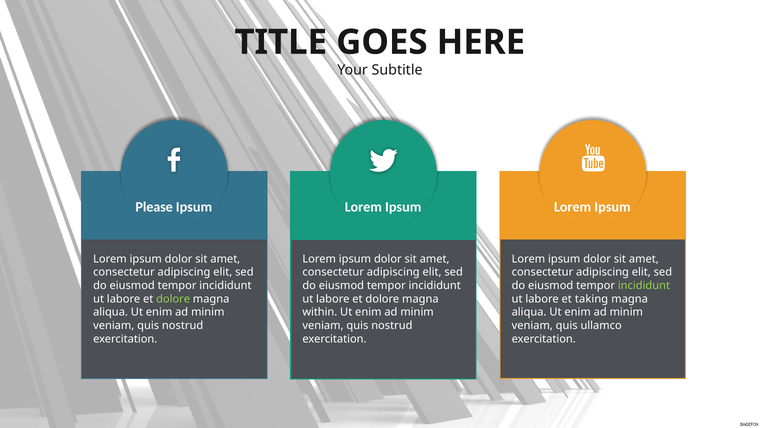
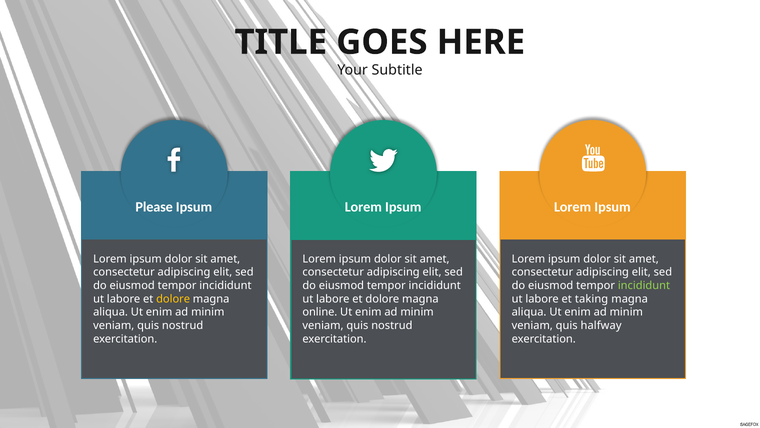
dolore at (173, 299) colour: light green -> yellow
within: within -> online
ullamco: ullamco -> halfway
